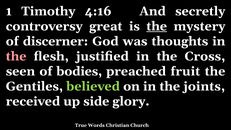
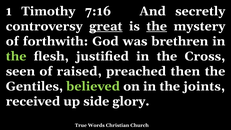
4:16: 4:16 -> 7:16
great underline: none -> present
discerner: discerner -> forthwith
thoughts: thoughts -> brethren
the at (16, 56) colour: pink -> light green
bodies: bodies -> raised
fruit: fruit -> then
